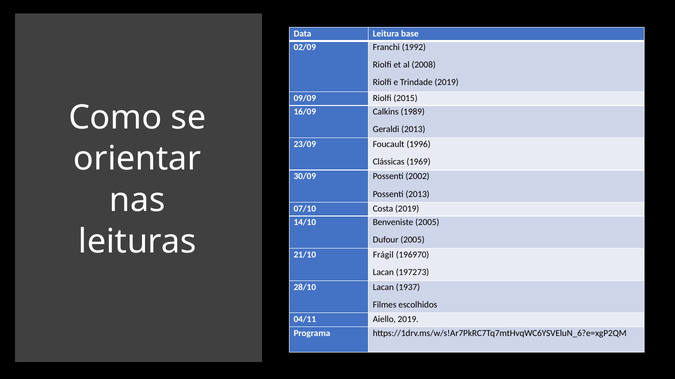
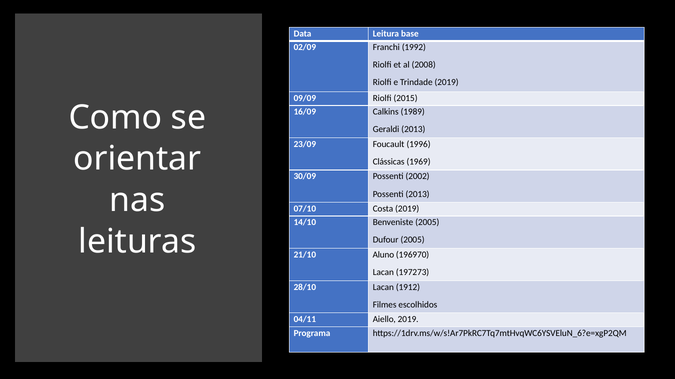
Frágil: Frágil -> Aluno
1937: 1937 -> 1912
